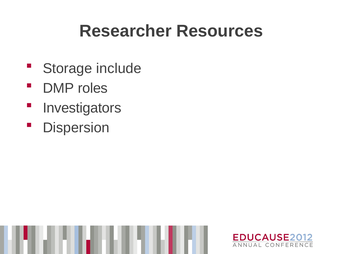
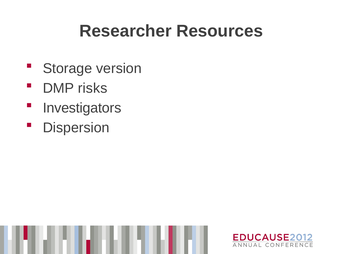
include: include -> version
roles: roles -> risks
